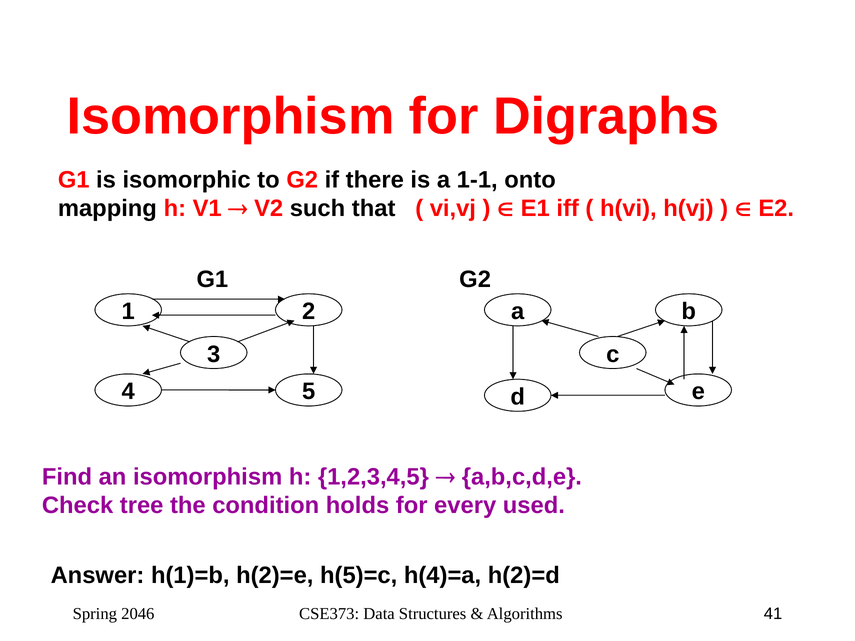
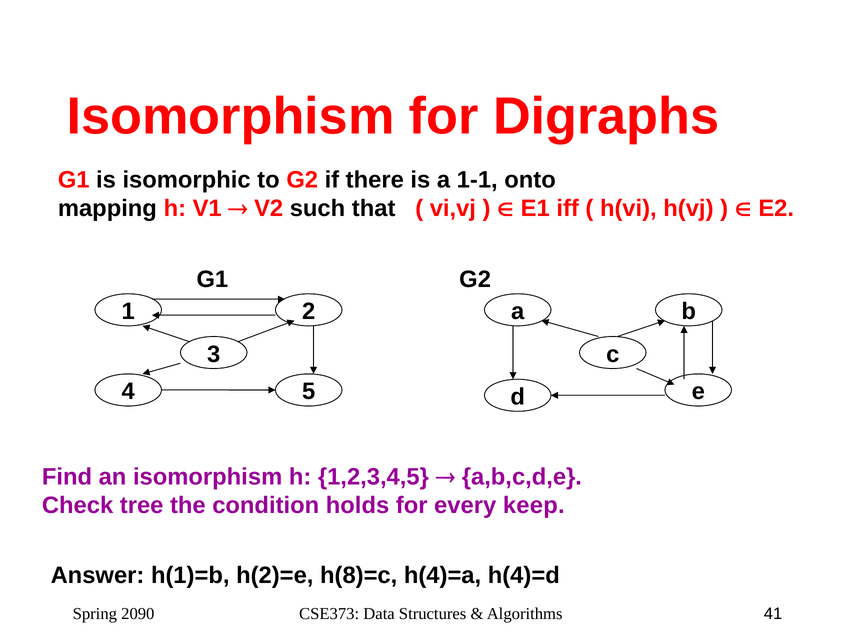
used: used -> keep
h(5)=c: h(5)=c -> h(8)=c
h(2)=d: h(2)=d -> h(4)=d
2046: 2046 -> 2090
